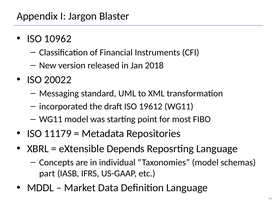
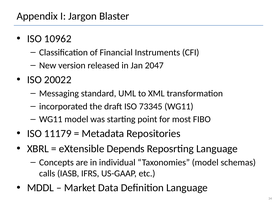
2018: 2018 -> 2047
19612: 19612 -> 73345
part: part -> calls
